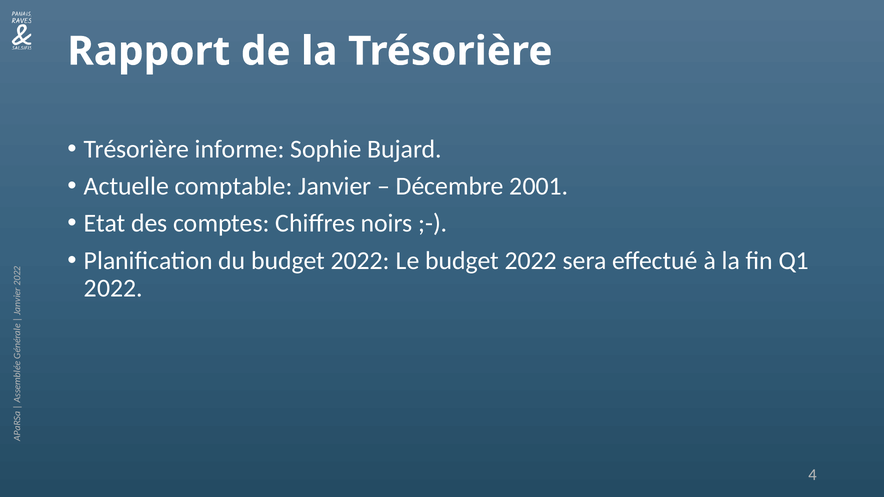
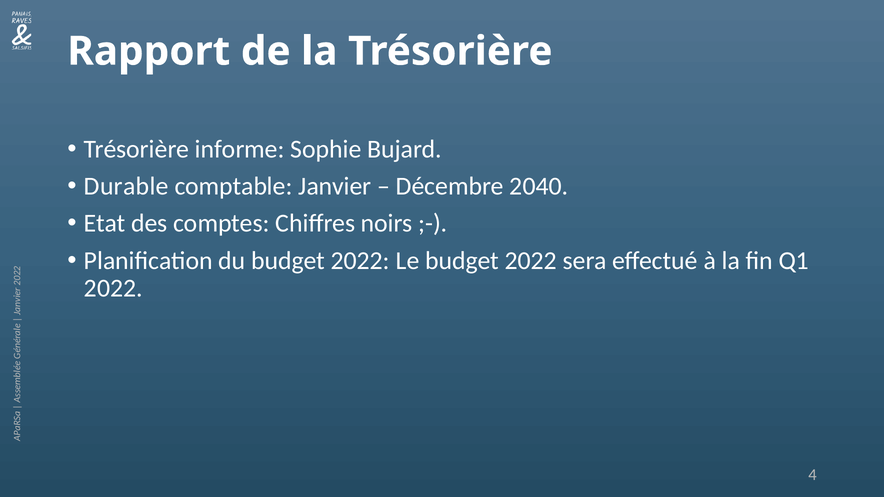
Actuelle: Actuelle -> Durable
2001: 2001 -> 2040
